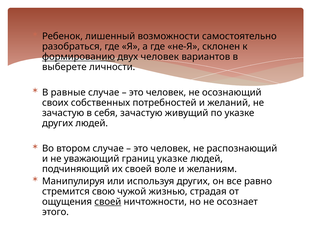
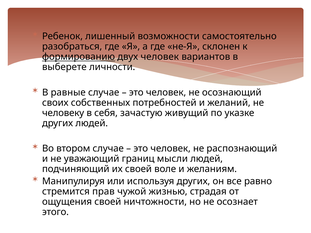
зачастую at (63, 113): зачастую -> человеку
границ указке: указке -> мысли
свою: свою -> прав
своей at (108, 202) underline: present -> none
